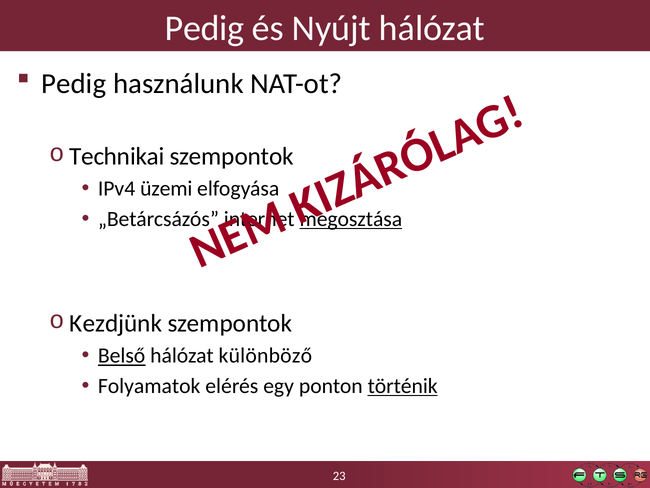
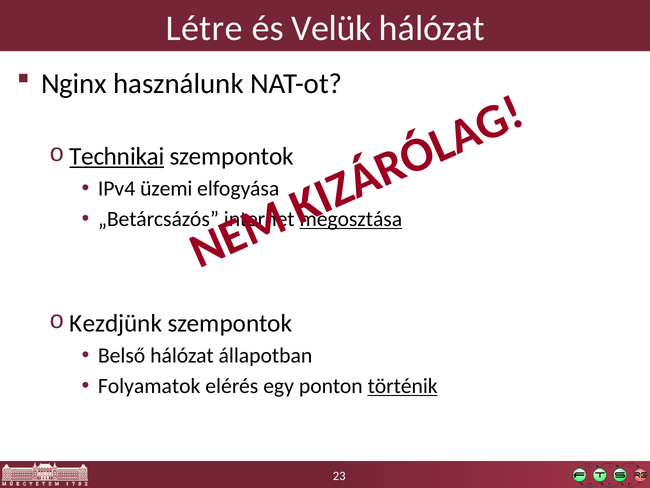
Pedig at (205, 28): Pedig -> Létre
Nyújt: Nyújt -> Velük
Pedig at (74, 84): Pedig -> Nginx
Technikai underline: none -> present
Belső underline: present -> none
különböző: különböző -> állapotban
